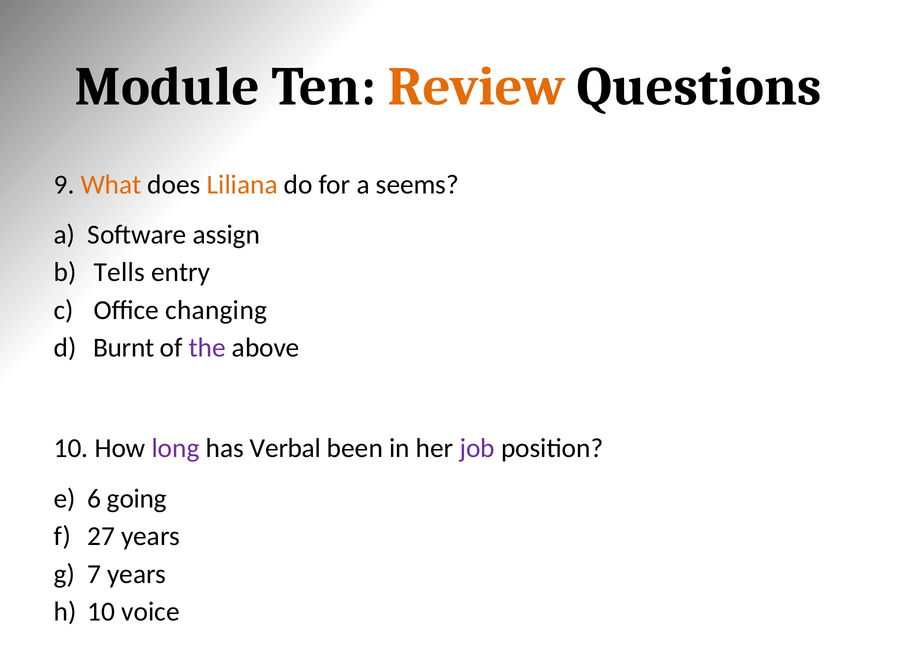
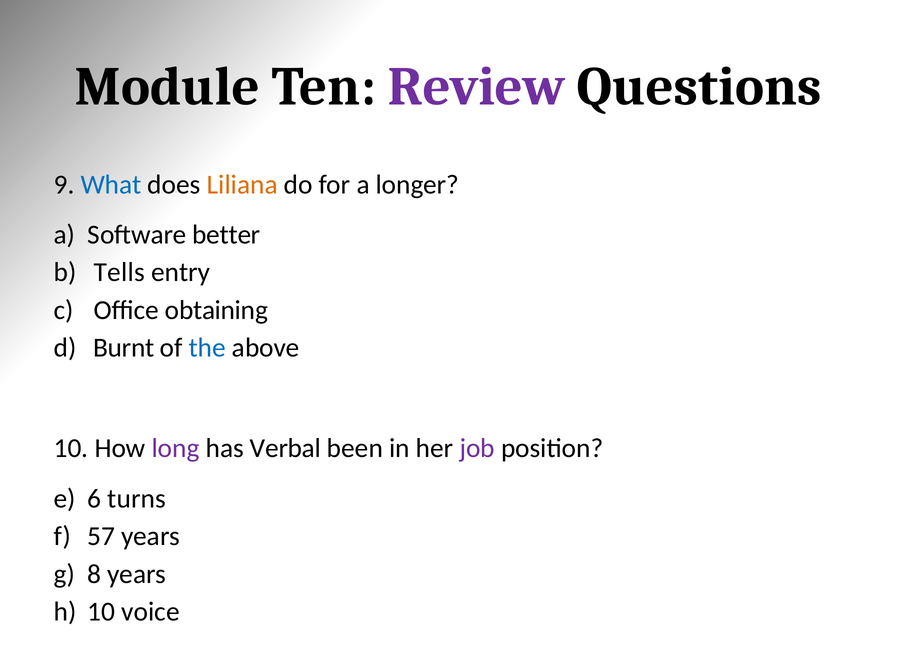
Review colour: orange -> purple
What colour: orange -> blue
seems: seems -> longer
assign: assign -> better
changing: changing -> obtaining
the colour: purple -> blue
going: going -> turns
27: 27 -> 57
7: 7 -> 8
